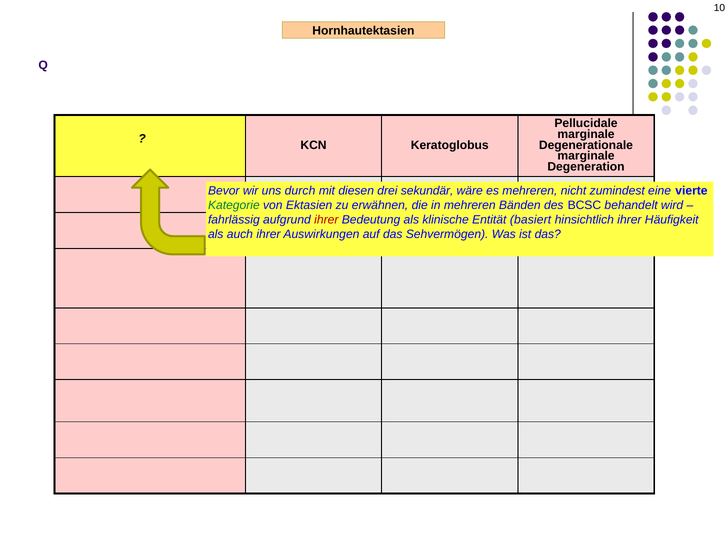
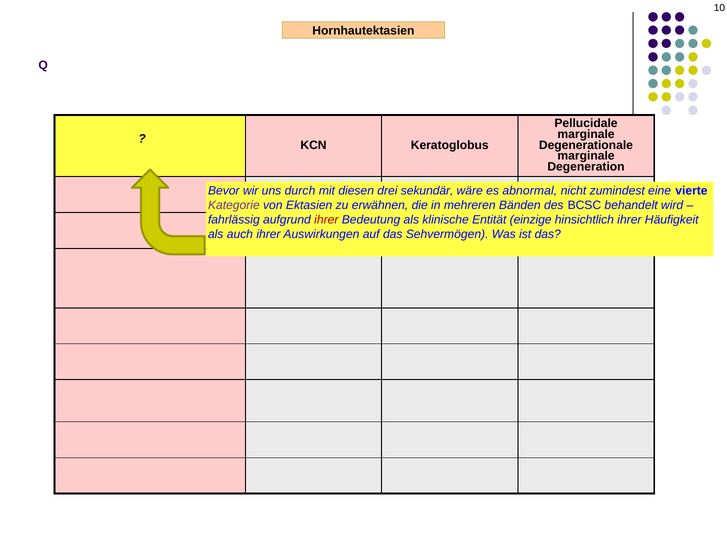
es mehreren: mehreren -> abnormal
Kategorie colour: green -> purple
basiert: basiert -> einzige
